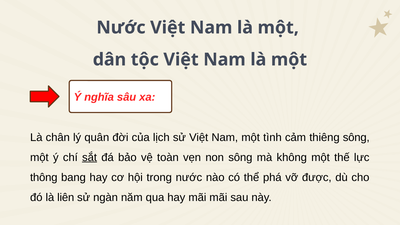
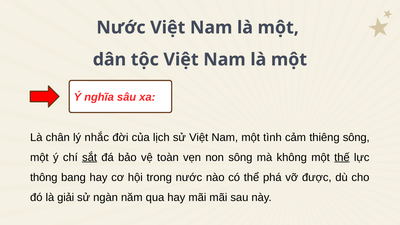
quân: quân -> nhắc
thế underline: none -> present
liên: liên -> giải
